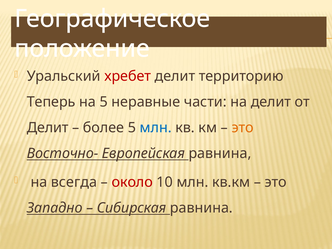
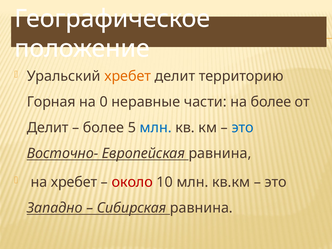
хребет at (128, 76) colour: red -> orange
Теперь: Теперь -> Горная
на 5: 5 -> 0
на делит: делит -> более
это at (243, 128) colour: orange -> blue
на всегда: всегда -> хребет
